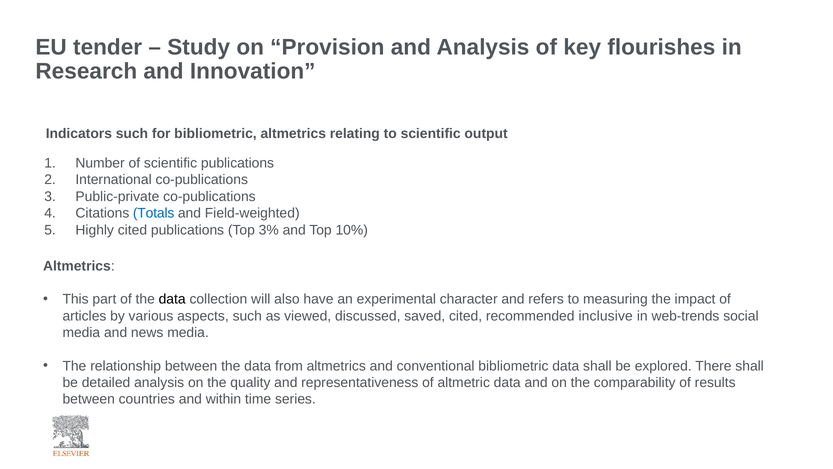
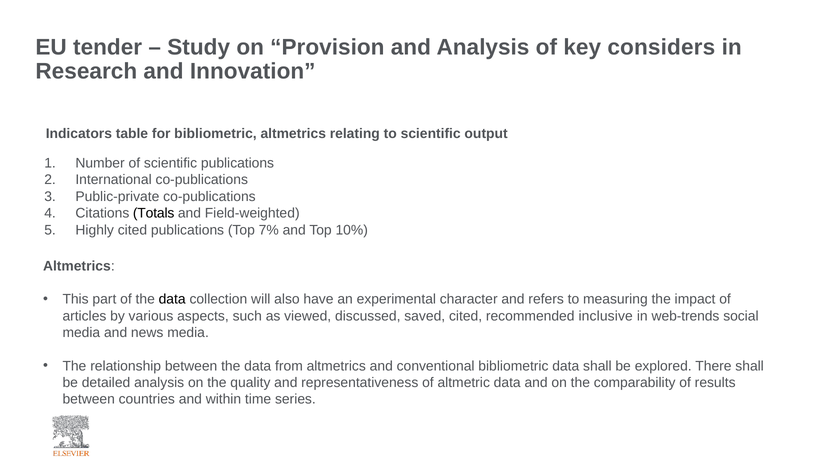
flourishes: flourishes -> considers
Indicators such: such -> table
Totals colour: blue -> black
3%: 3% -> 7%
